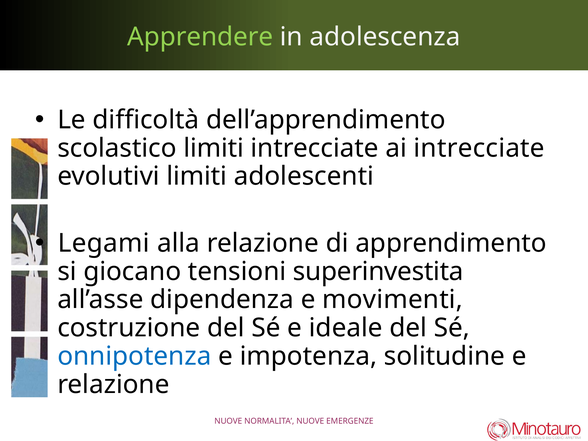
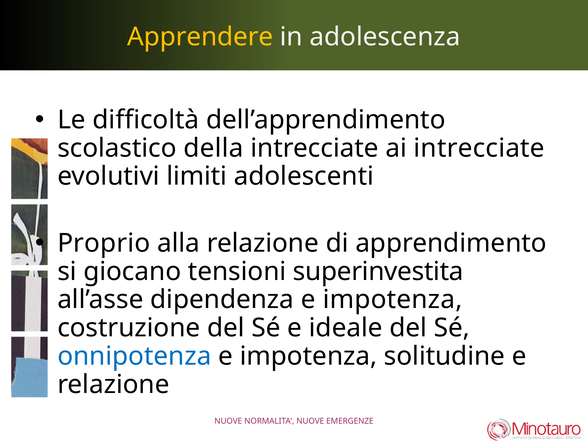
Apprendere colour: light green -> yellow
scolastico limiti: limiti -> della
Legami: Legami -> Proprio
dipendenza e movimenti: movimenti -> impotenza
